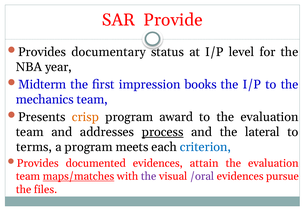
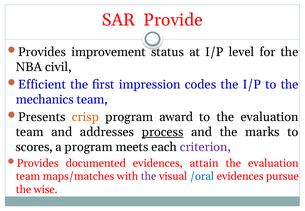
documentary: documentary -> improvement
year: year -> civil
Midterm: Midterm -> Efficient
books: books -> codes
lateral: lateral -> marks
terms: terms -> scores
criterion colour: blue -> purple
maps/matches underline: present -> none
/oral colour: purple -> blue
files: files -> wise
